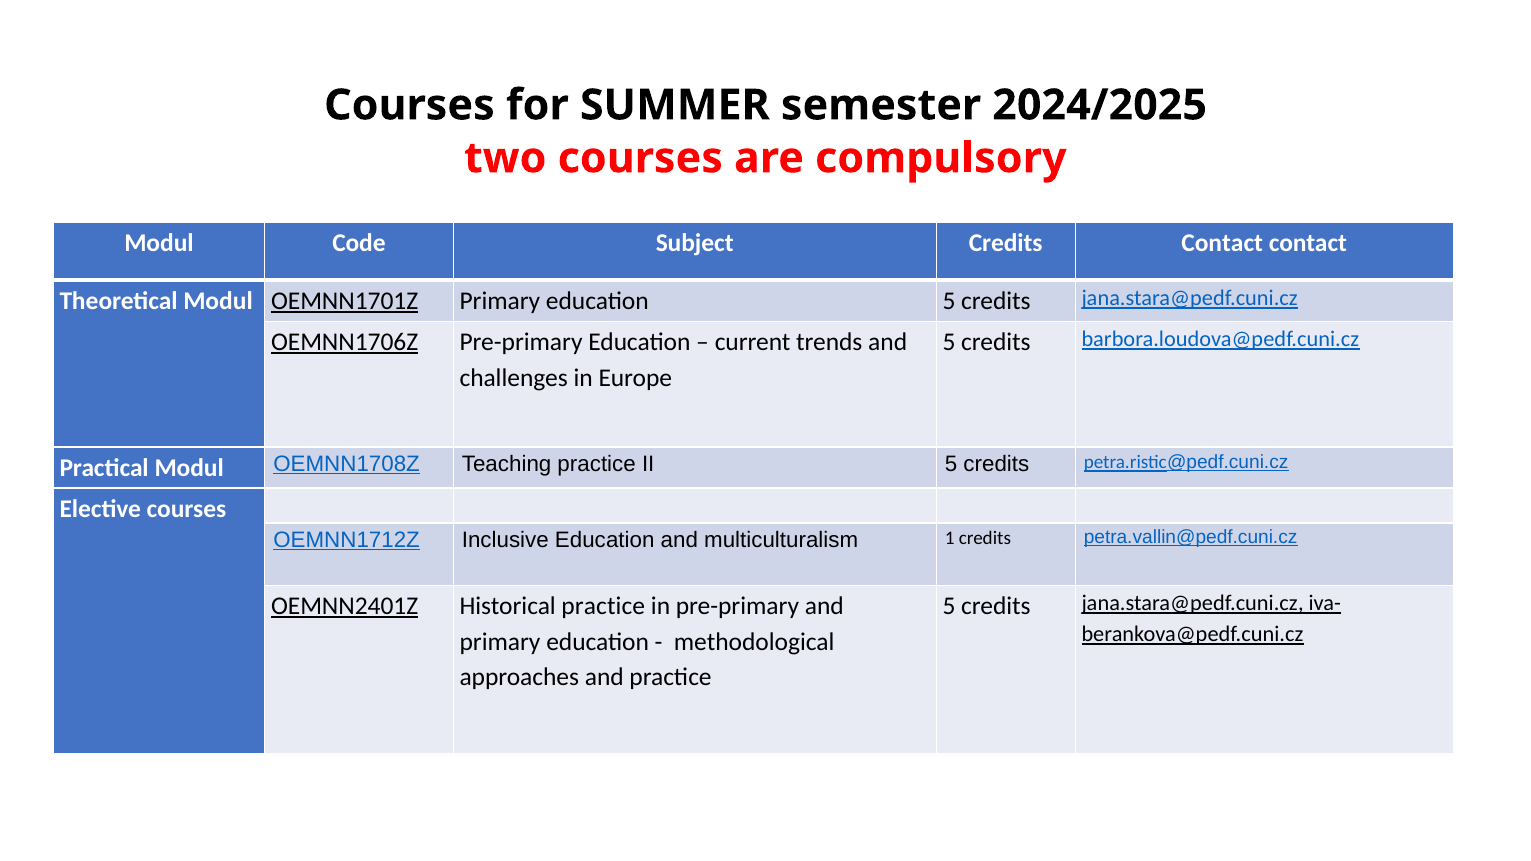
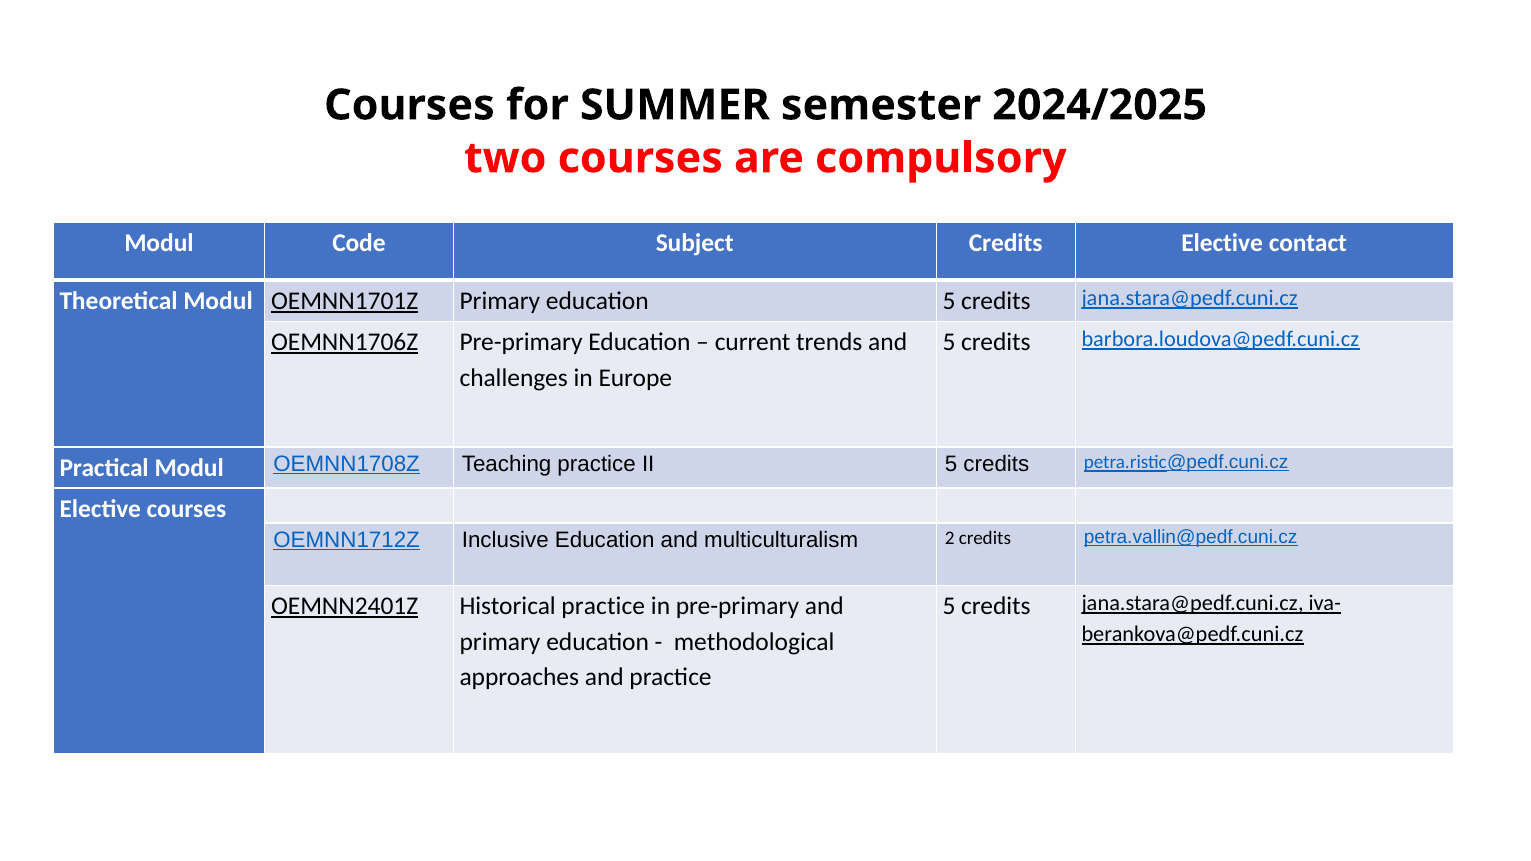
Credits Contact: Contact -> Elective
1: 1 -> 2
